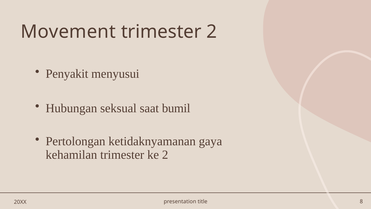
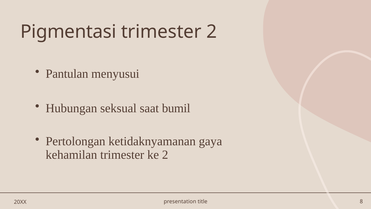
Movement: Movement -> Pigmentasi
Penyakit: Penyakit -> Pantulan
